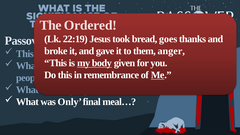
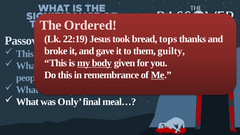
goes: goes -> tops
anger: anger -> guilty
